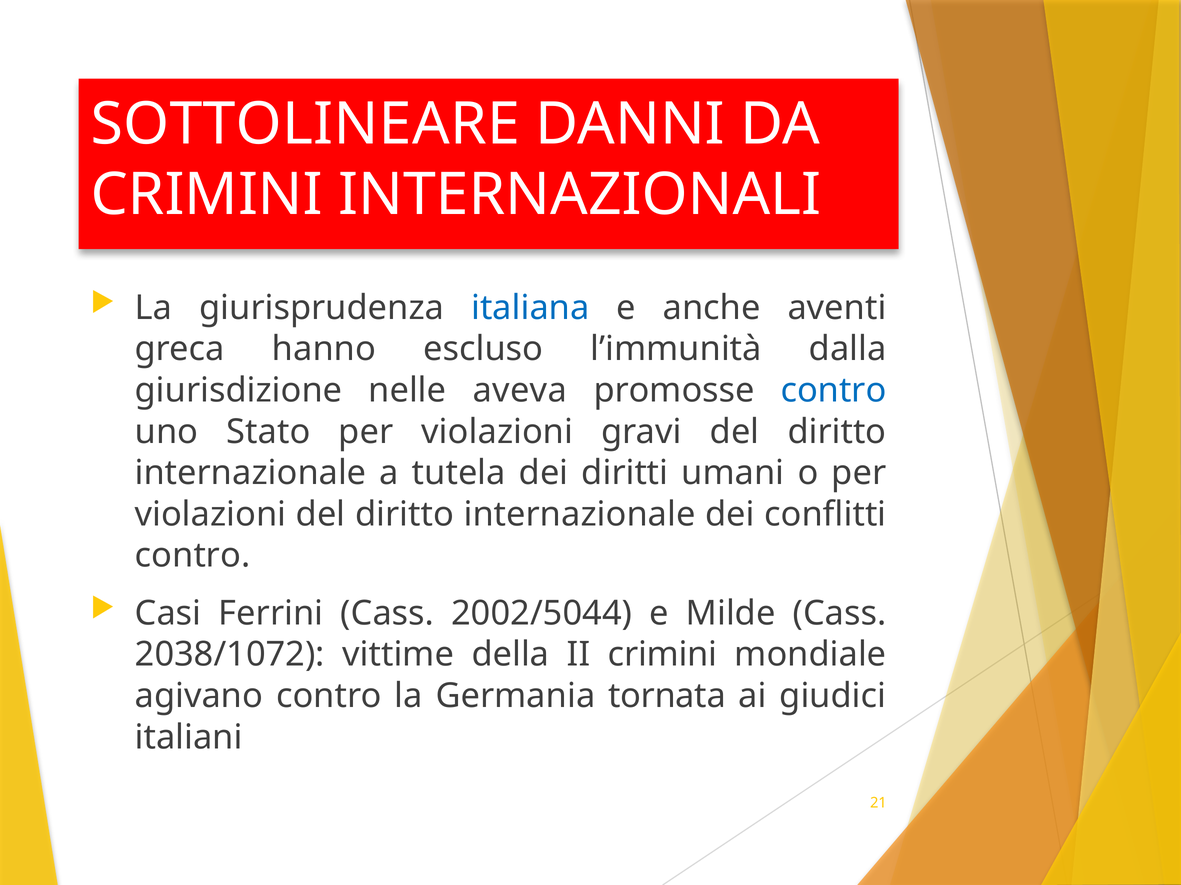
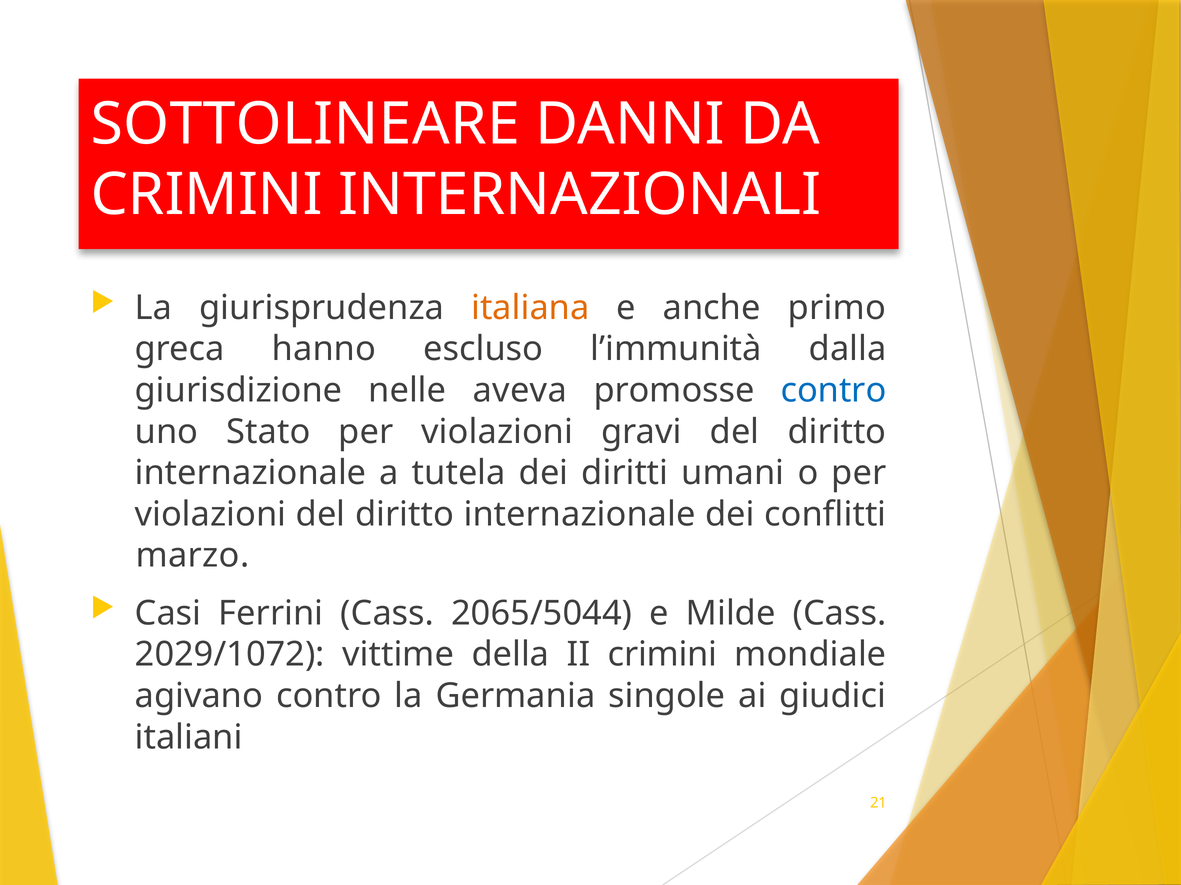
italiana colour: blue -> orange
aventi: aventi -> primo
contro at (193, 556): contro -> marzo
2002/5044: 2002/5044 -> 2065/5044
2038/1072: 2038/1072 -> 2029/1072
tornata: tornata -> singole
